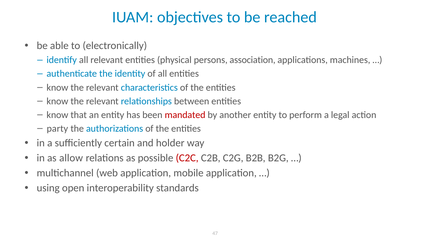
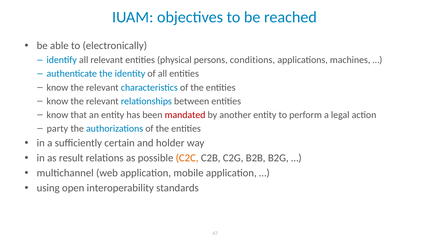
association: association -> conditions
allow: allow -> result
C2C colour: red -> orange
